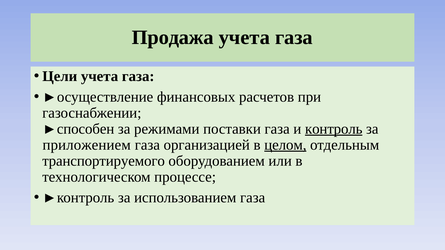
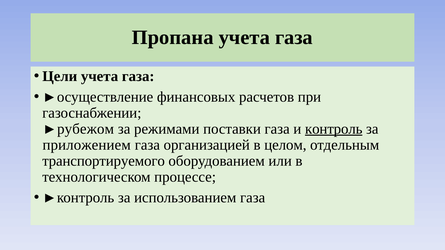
Продажа: Продажа -> Пропана
►способен: ►способен -> ►рубежом
целом underline: present -> none
